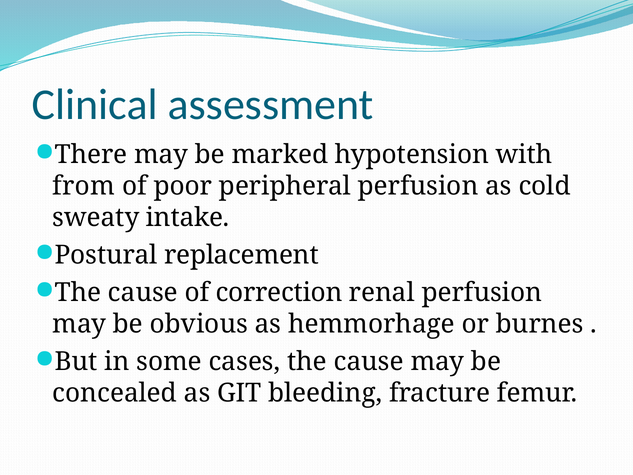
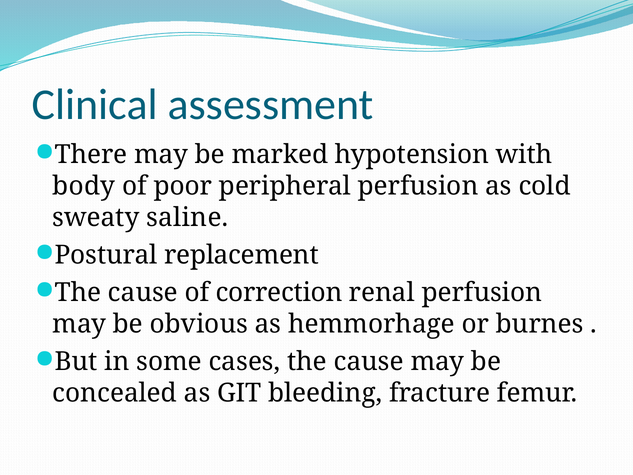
from: from -> body
intake: intake -> saline
